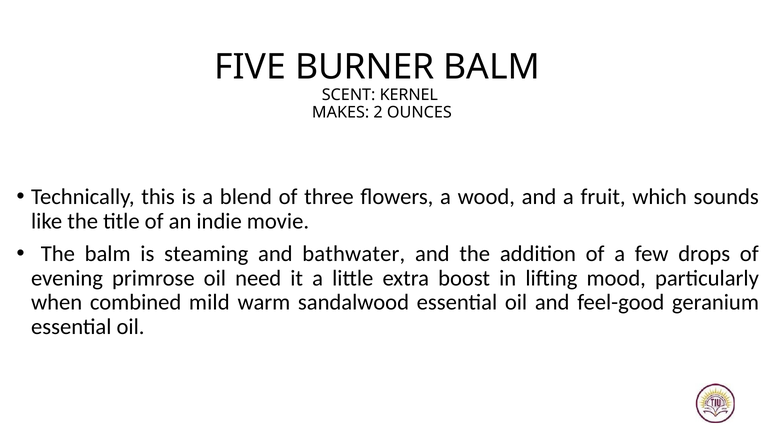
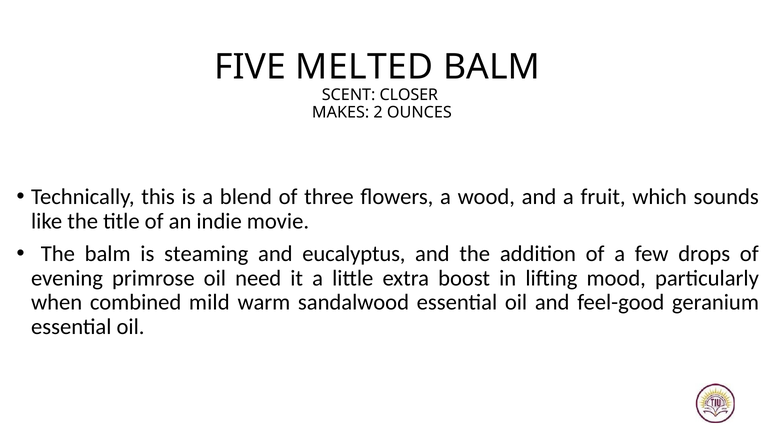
BURNER: BURNER -> MELTED
KERNEL: KERNEL -> CLOSER
bathwater: bathwater -> eucalyptus
